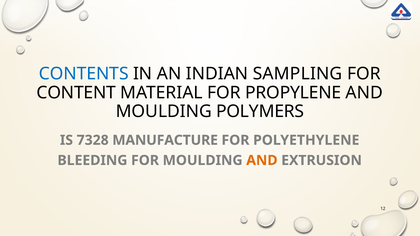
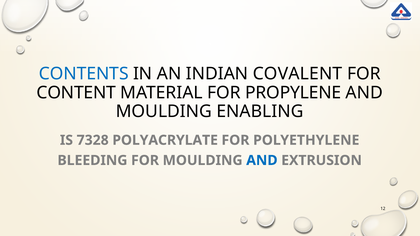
SAMPLING: SAMPLING -> COVALENT
POLYMERS: POLYMERS -> ENABLING
MANUFACTURE: MANUFACTURE -> POLYACRYLATE
AND at (262, 161) colour: orange -> blue
